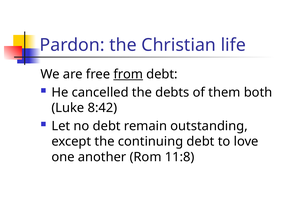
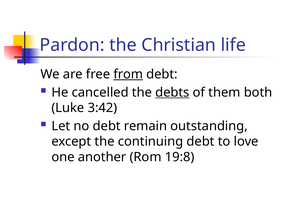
debts underline: none -> present
8:42: 8:42 -> 3:42
11:8: 11:8 -> 19:8
